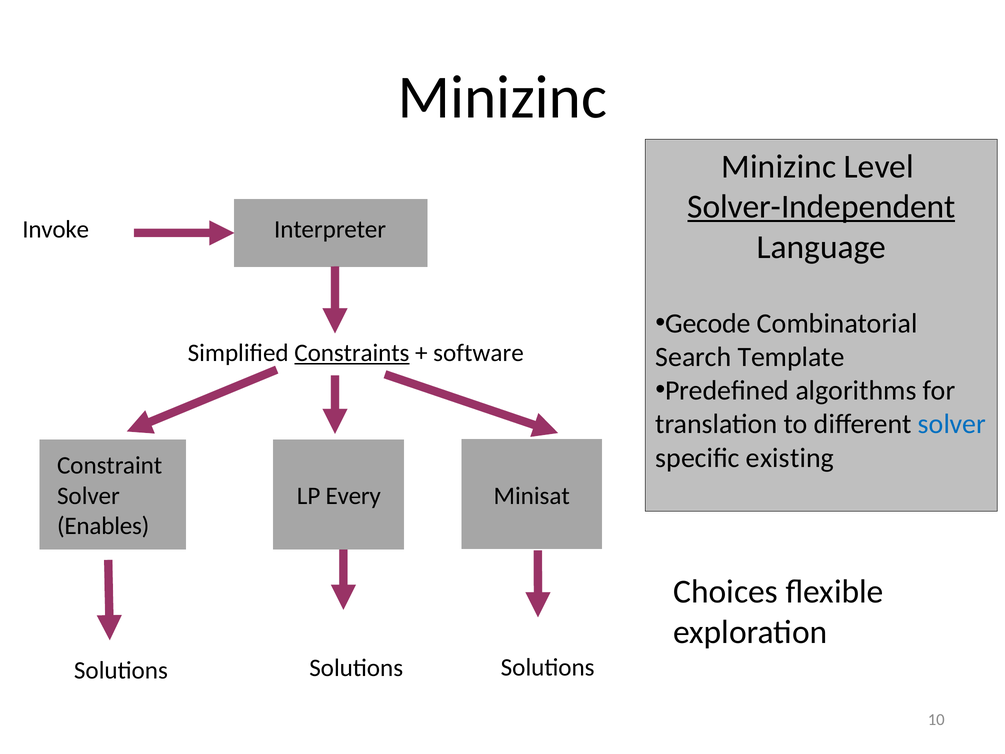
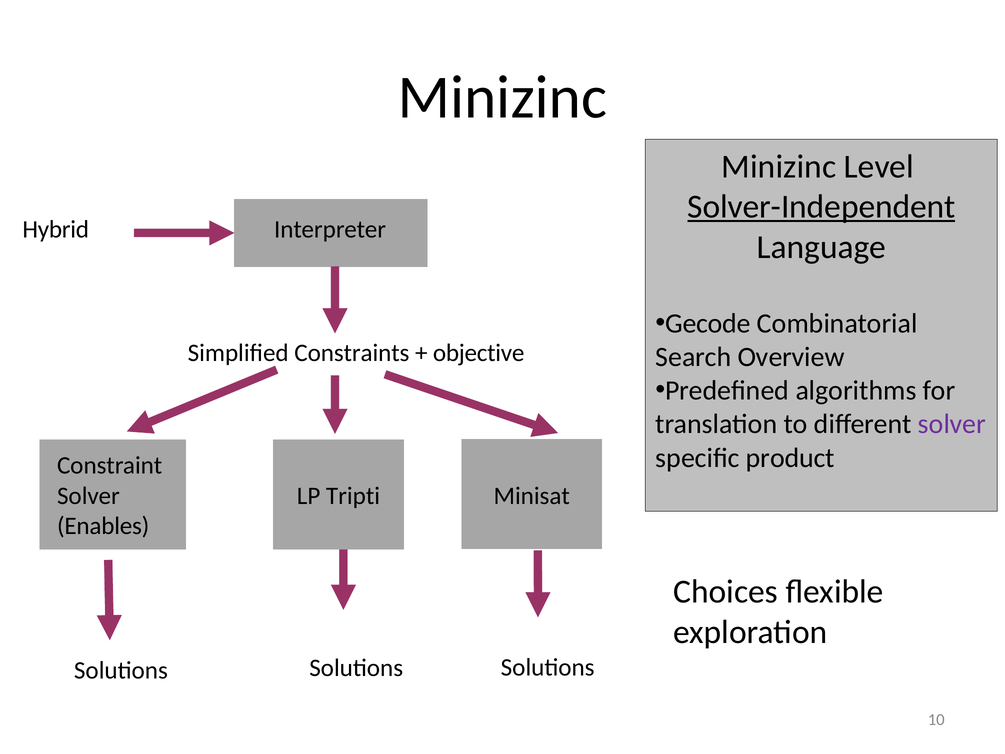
Invoke: Invoke -> Hybrid
Constraints underline: present -> none
software: software -> objective
Template: Template -> Overview
solver at (952, 424) colour: blue -> purple
existing: existing -> product
Every: Every -> Tripti
